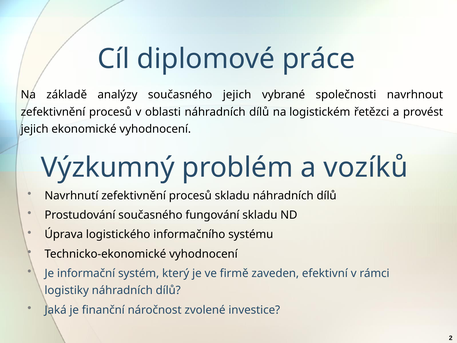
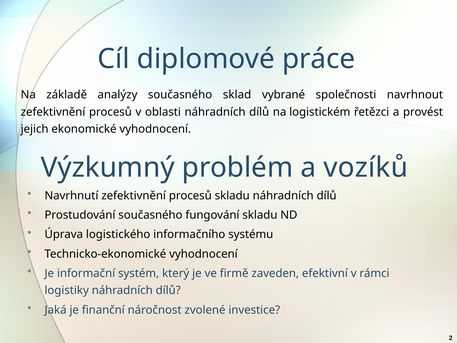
současného jejich: jejich -> sklad
